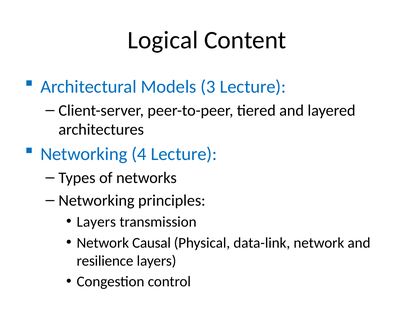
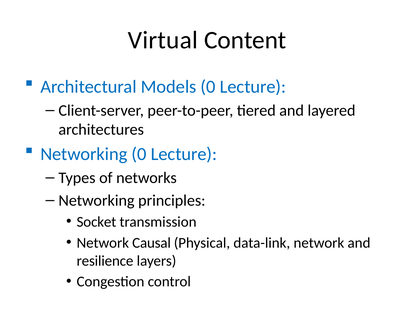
Logical: Logical -> Virtual
Models 3: 3 -> 0
Networking 4: 4 -> 0
Layers at (96, 222): Layers -> Socket
